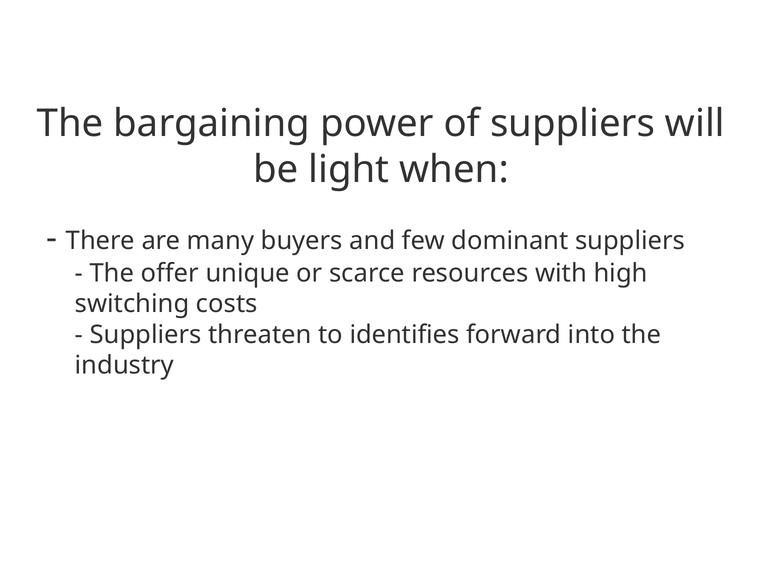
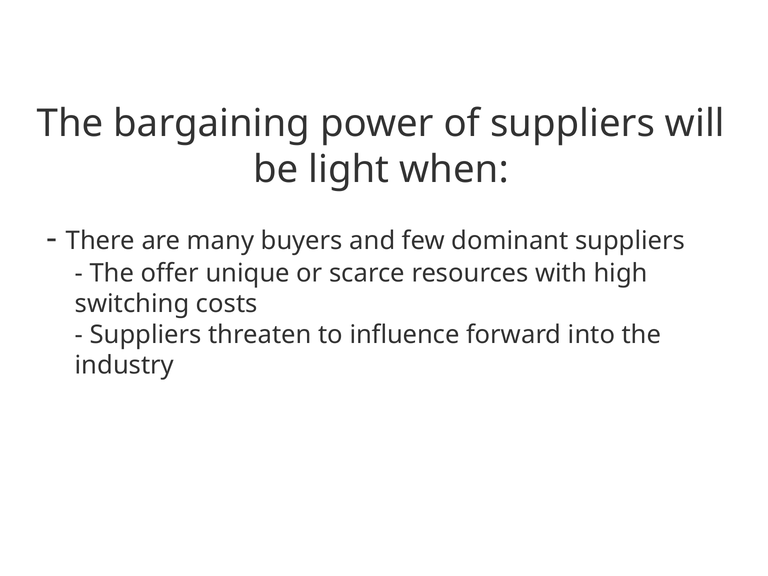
identifies: identifies -> influence
